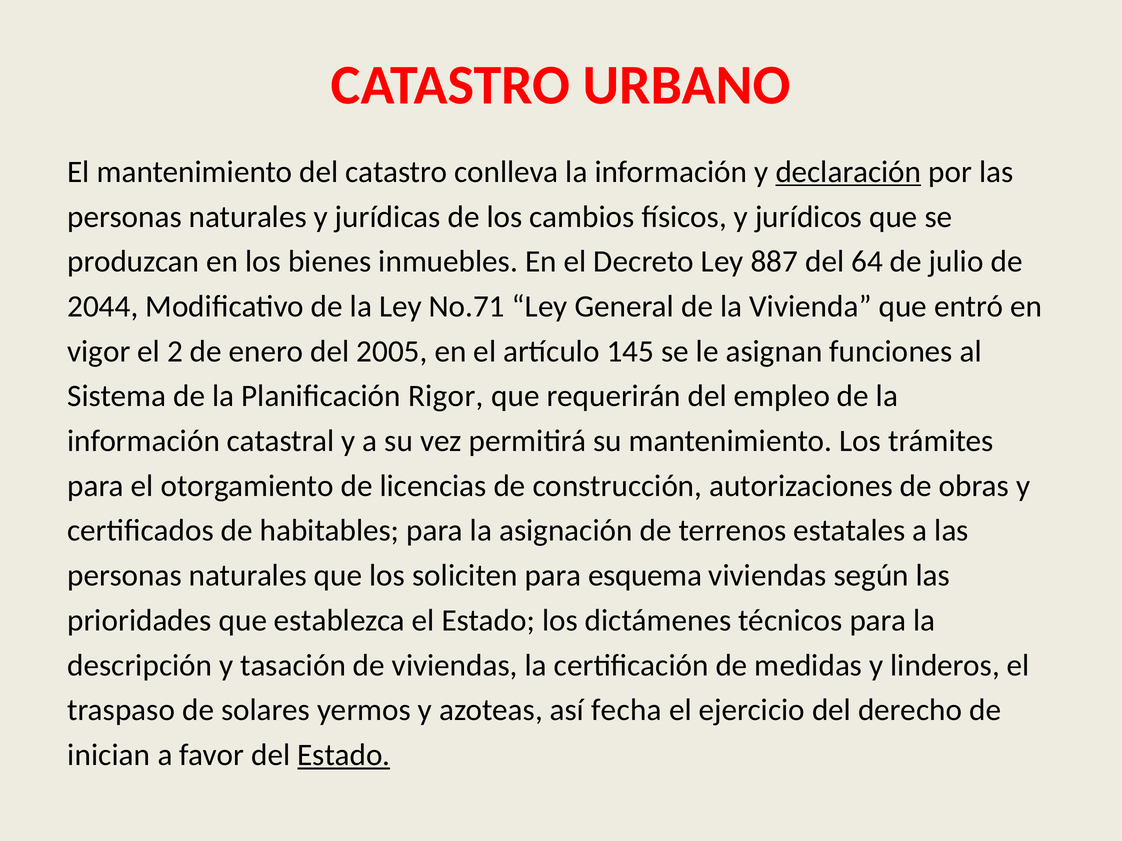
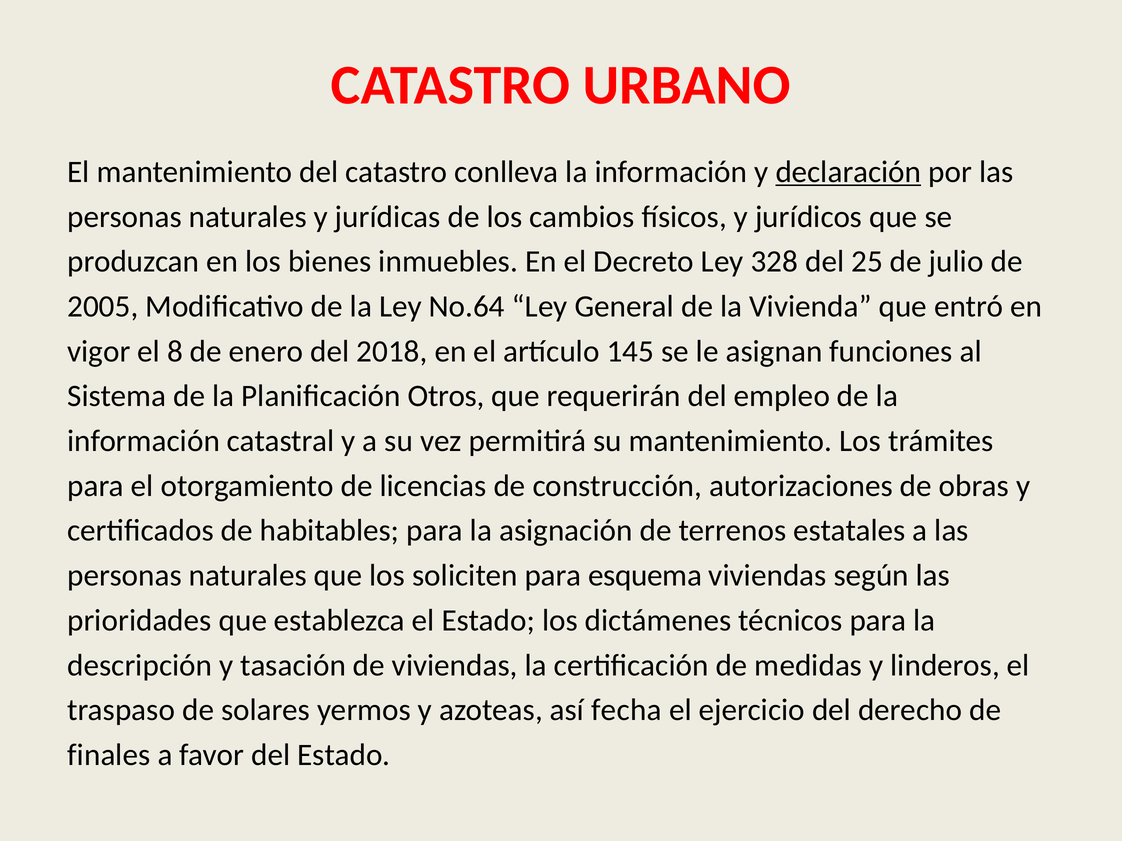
887: 887 -> 328
64: 64 -> 25
2044: 2044 -> 2005
No.71: No.71 -> No.64
2: 2 -> 8
2005: 2005 -> 2018
Rigor: Rigor -> Otros
inician: inician -> finales
Estado at (344, 755) underline: present -> none
